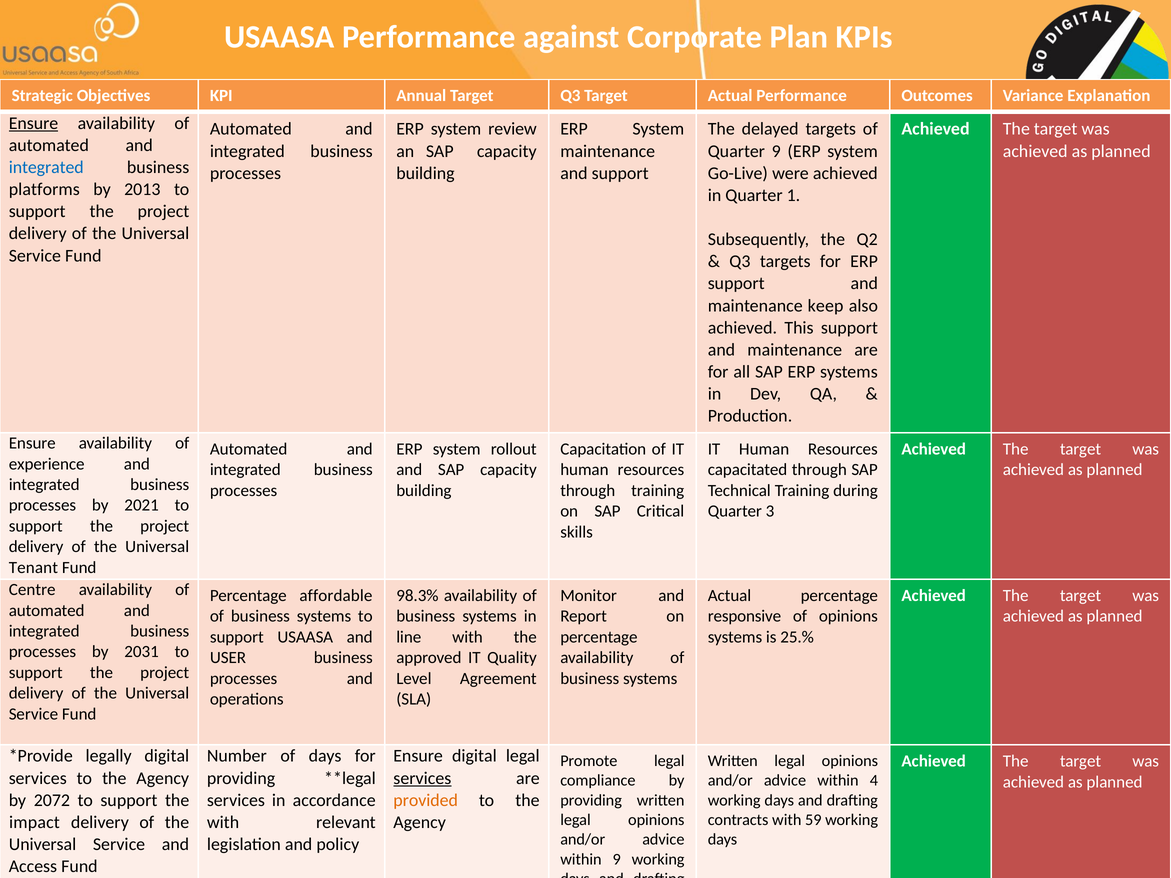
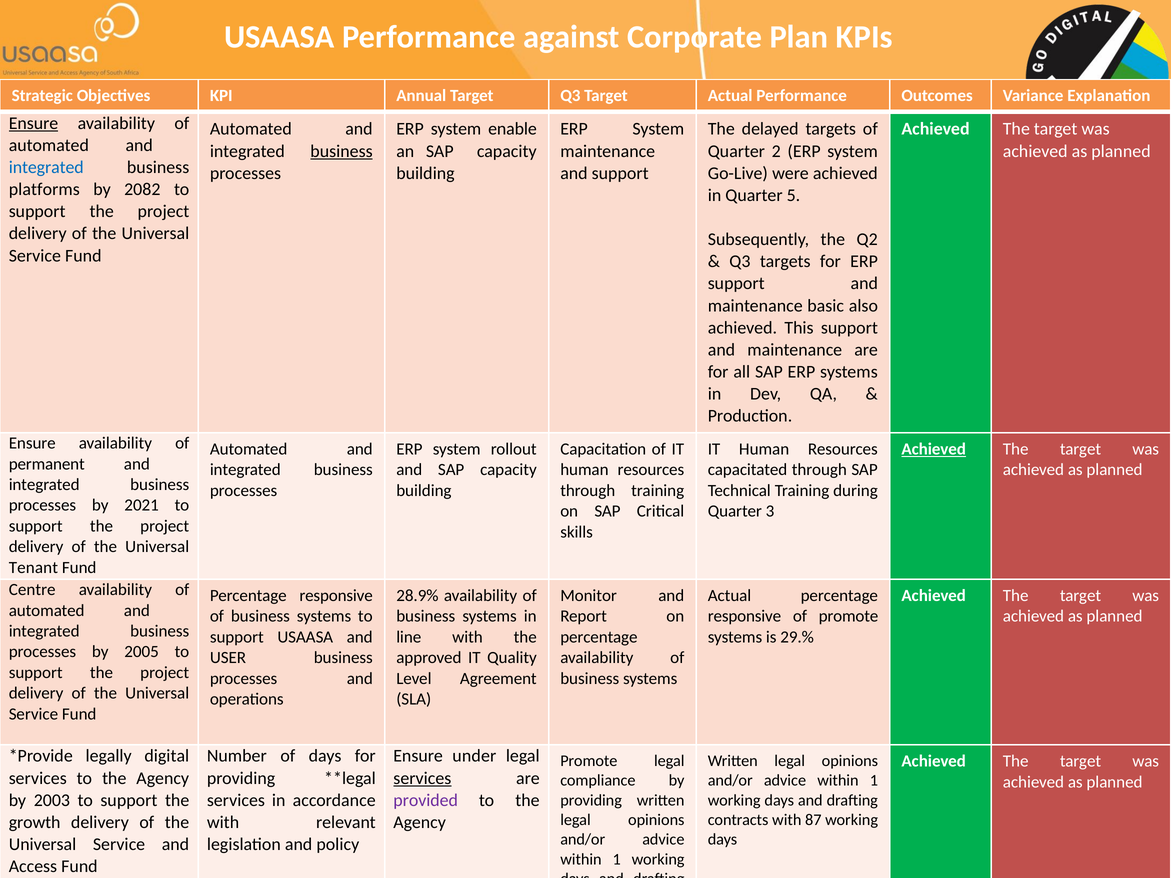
review: review -> enable
business at (341, 151) underline: none -> present
Quarter 9: 9 -> 2
2013: 2013 -> 2082
1: 1 -> 5
keep: keep -> basic
Achieved at (934, 449) underline: none -> present
experience: experience -> permanent
affordable at (336, 596): affordable -> responsive
98.3%: 98.3% -> 28.9%
of opinions: opinions -> promote
25.%: 25.% -> 29.%
2031: 2031 -> 2005
Ensure digital: digital -> under
4 at (874, 781): 4 -> 1
2072: 2072 -> 2003
provided colour: orange -> purple
59: 59 -> 87
impact: impact -> growth
9 at (617, 860): 9 -> 1
